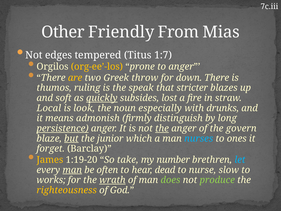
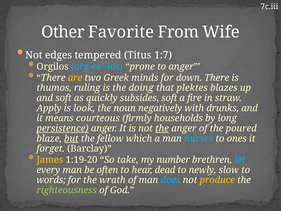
Friendly: Friendly -> Favorite
Mias: Mias -> Wife
org-ee’-los colour: yellow -> light blue
throw: throw -> minds
speak: speak -> doing
stricter: stricter -> plektes
quickly underline: present -> none
subsides lost: lost -> soft
Local: Local -> Apply
especially: especially -> negatively
admonish: admonish -> courteous
distinguish: distinguish -> households
govern: govern -> poured
junior: junior -> fellow
man at (72, 170) underline: present -> none
nurse: nurse -> newly
works: works -> words
wrath underline: present -> none
does colour: light green -> light blue
produce colour: light green -> yellow
righteousness colour: yellow -> light green
